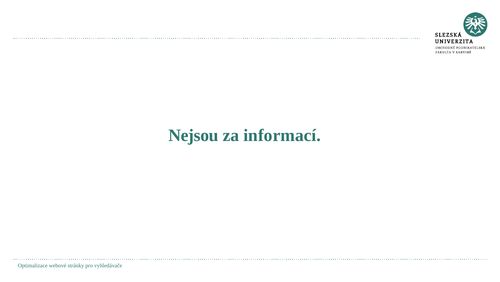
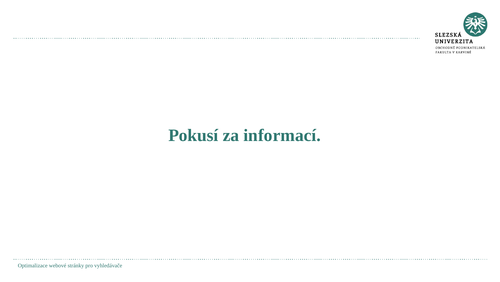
Nejsou: Nejsou -> Pokusí
